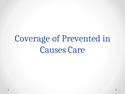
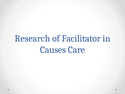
Coverage: Coverage -> Research
Prevented: Prevented -> Facilitator
